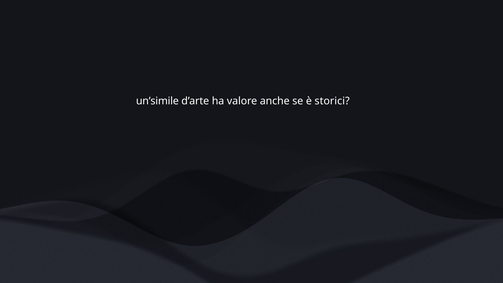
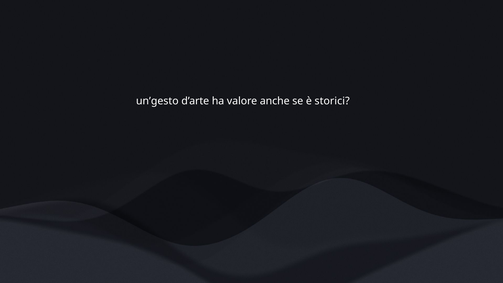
un’simile: un’simile -> un’gesto
